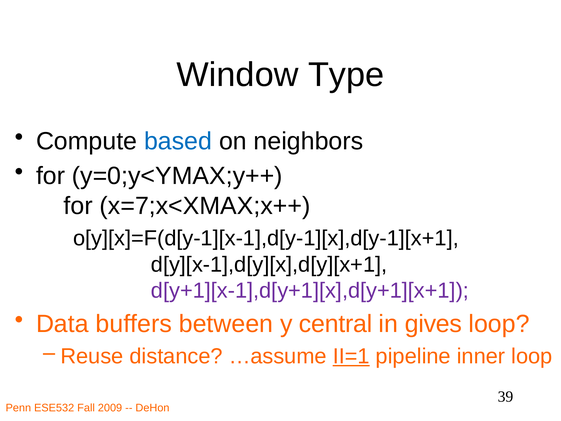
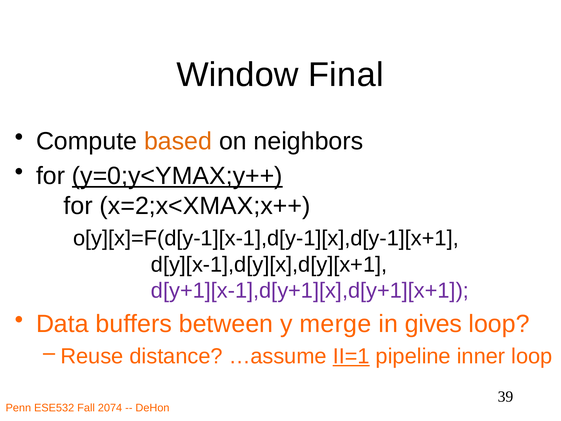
Type: Type -> Final
based colour: blue -> orange
y=0;y<YMAX;y++ underline: none -> present
x=7;x<XMAX;x++: x=7;x<XMAX;x++ -> x=2;x<XMAX;x++
central: central -> merge
2009: 2009 -> 2074
